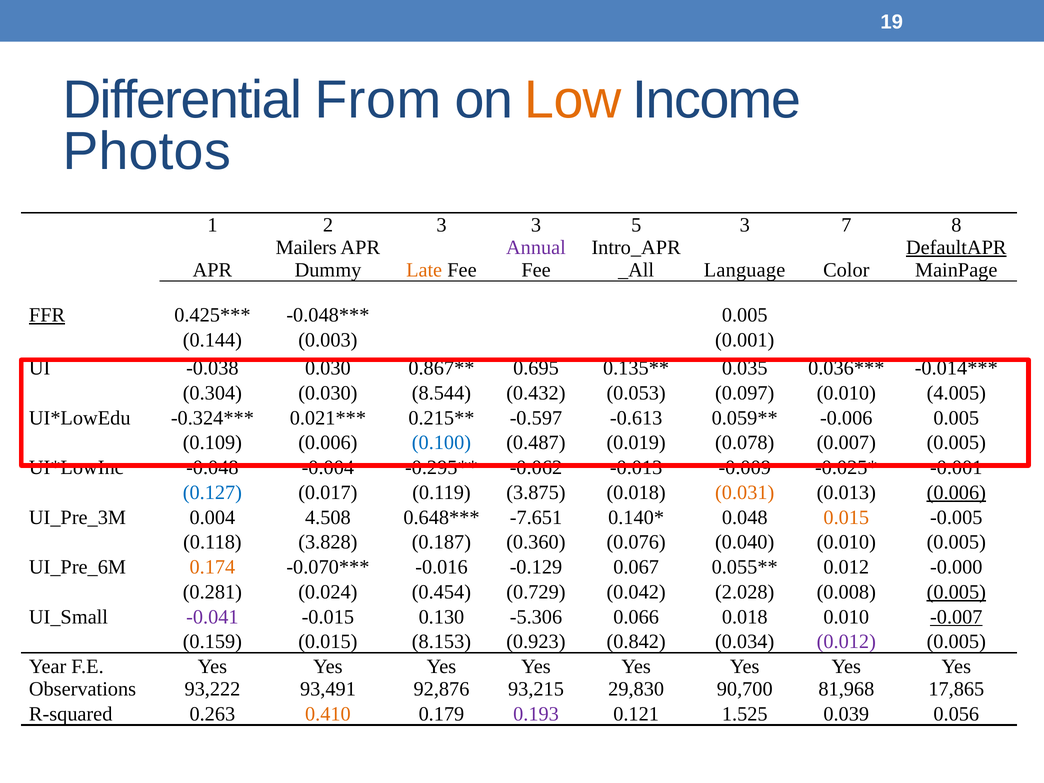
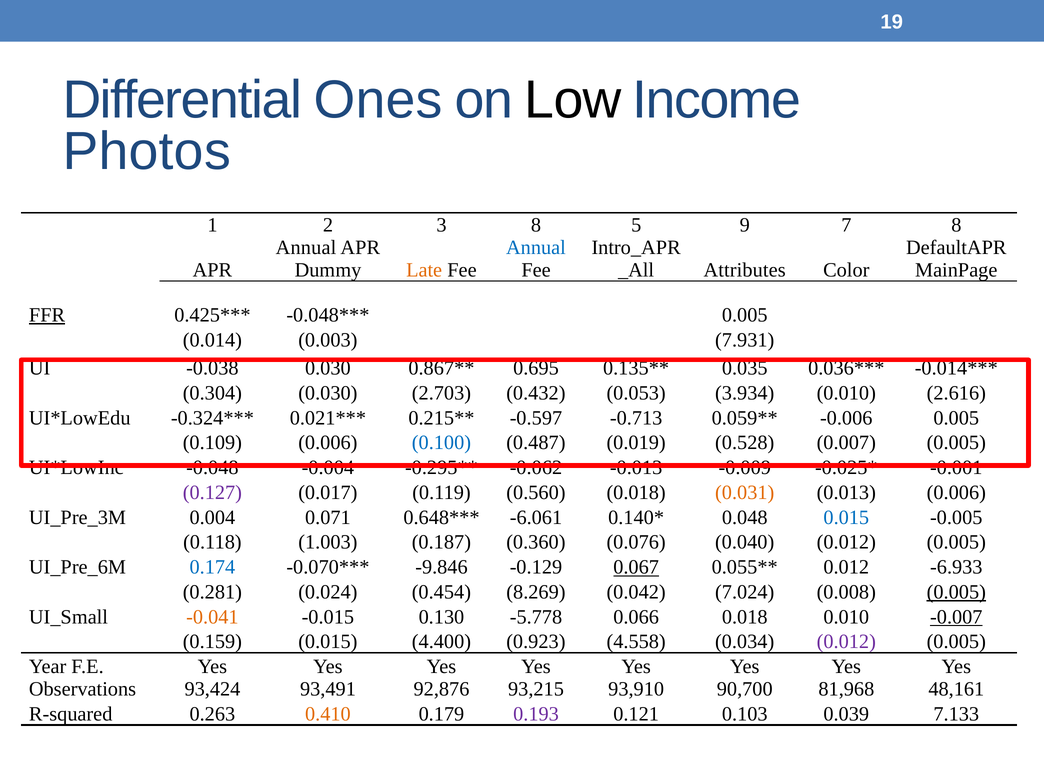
From: From -> Ones
Low colour: orange -> black
3 3: 3 -> 8
5 3: 3 -> 9
Mailers at (306, 248): Mailers -> Annual
Annual at (536, 248) colour: purple -> blue
DefaultAPR underline: present -> none
Language: Language -> Attributes
0.144: 0.144 -> 0.014
0.001: 0.001 -> 7.931
8.544: 8.544 -> 2.703
0.097: 0.097 -> 3.934
4.005: 4.005 -> 2.616
-0.613: -0.613 -> -0.713
0.078: 0.078 -> 0.528
0.127 colour: blue -> purple
3.875: 3.875 -> 0.560
0.006 at (956, 493) underline: present -> none
4.508: 4.508 -> 0.071
-7.651: -7.651 -> -6.061
0.015 at (846, 517) colour: orange -> blue
3.828: 3.828 -> 1.003
0.040 0.010: 0.010 -> 0.012
0.174 colour: orange -> blue
-0.016: -0.016 -> -9.846
0.067 underline: none -> present
-0.000: -0.000 -> -6.933
0.729: 0.729 -> 8.269
2.028: 2.028 -> 7.024
-0.041 colour: purple -> orange
-5.306: -5.306 -> -5.778
8.153: 8.153 -> 4.400
0.842: 0.842 -> 4.558
93,222: 93,222 -> 93,424
29,830: 29,830 -> 93,910
17,865: 17,865 -> 48,161
1.525: 1.525 -> 0.103
0.056: 0.056 -> 7.133
